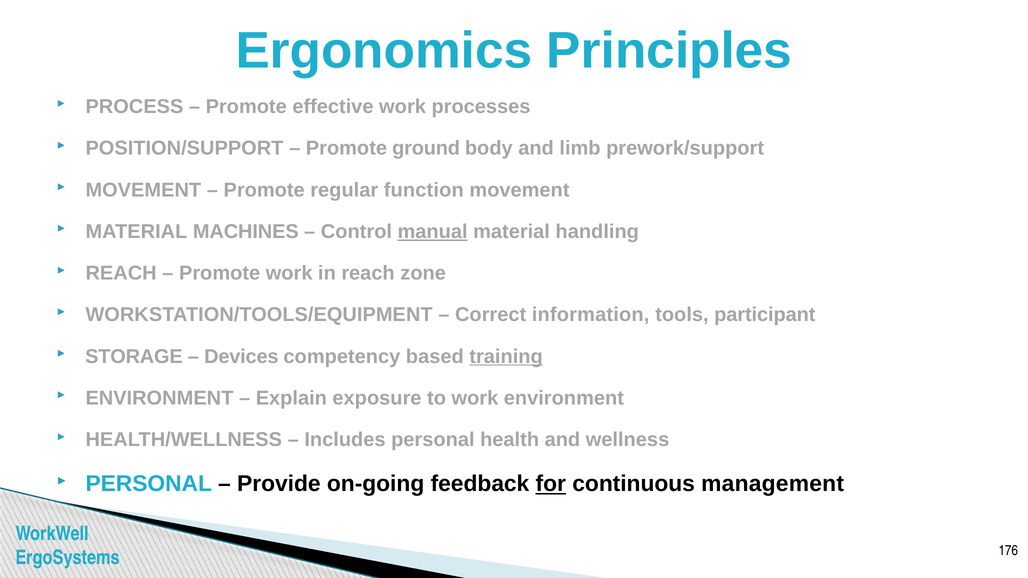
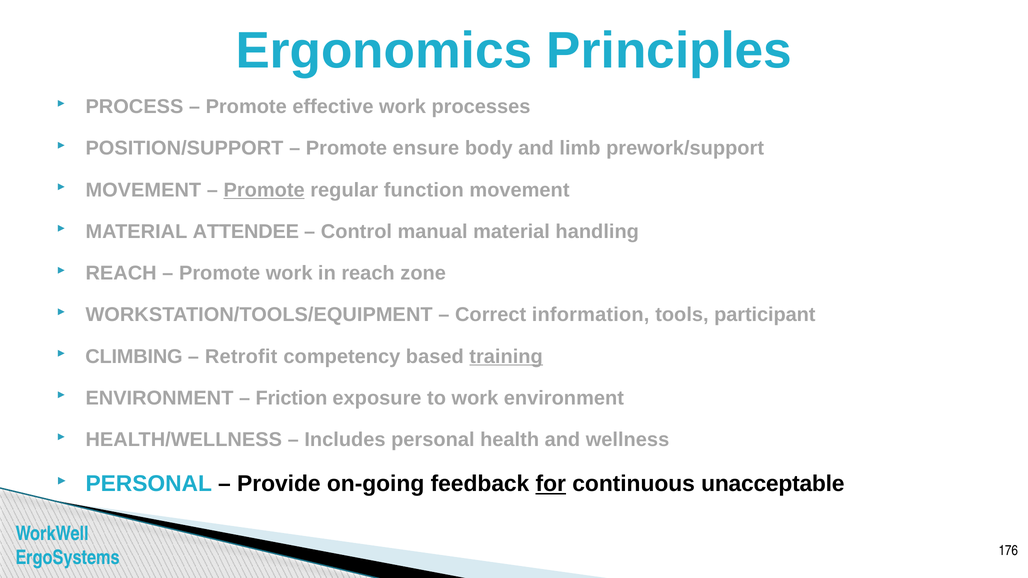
ground: ground -> ensure
Promote at (264, 190) underline: none -> present
MACHINES: MACHINES -> ATTENDEE
manual underline: present -> none
STORAGE: STORAGE -> CLIMBING
Devices: Devices -> Retrofit
Explain: Explain -> Friction
management: management -> unacceptable
